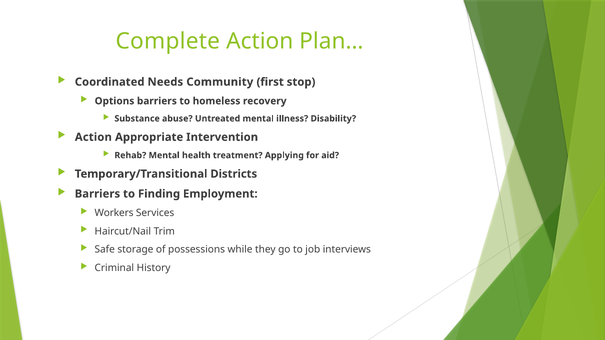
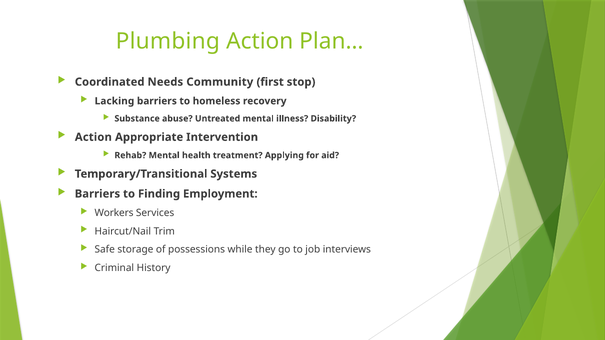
Complete: Complete -> Plumbing
Options: Options -> Lacking
Districts: Districts -> Systems
